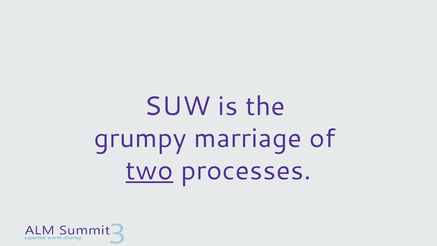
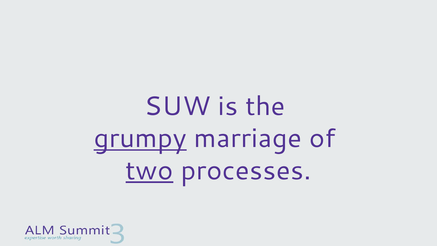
grumpy underline: none -> present
